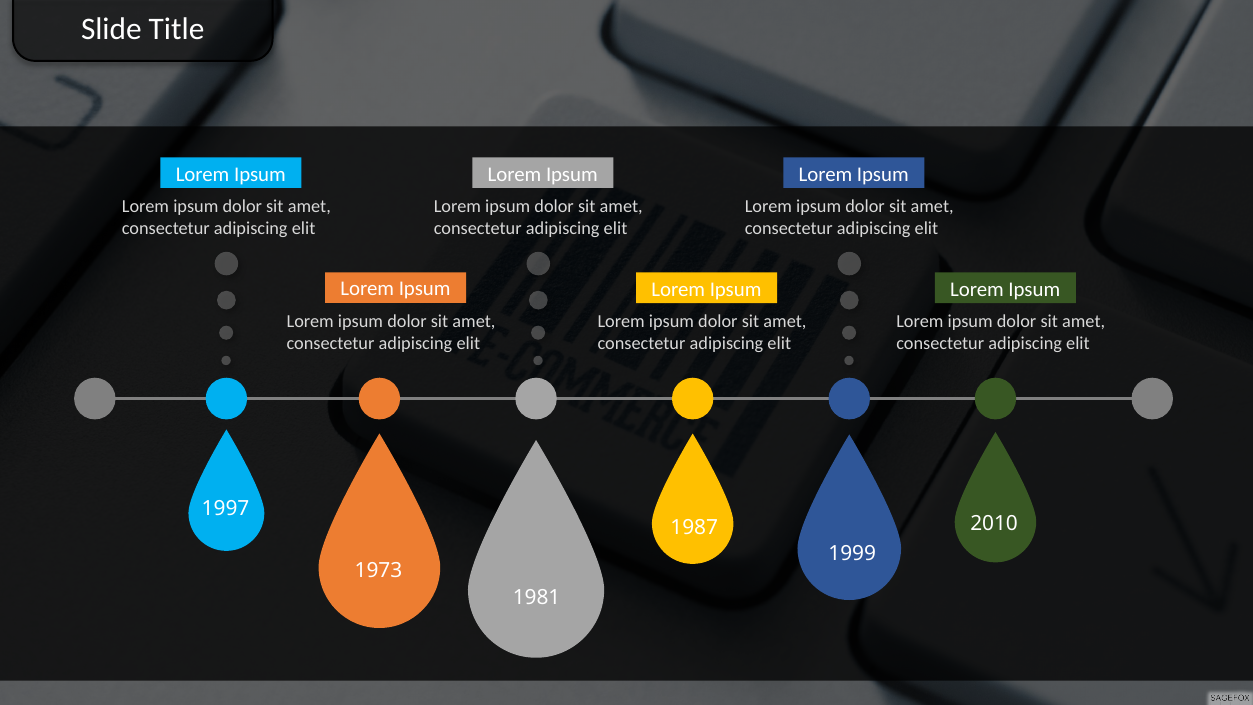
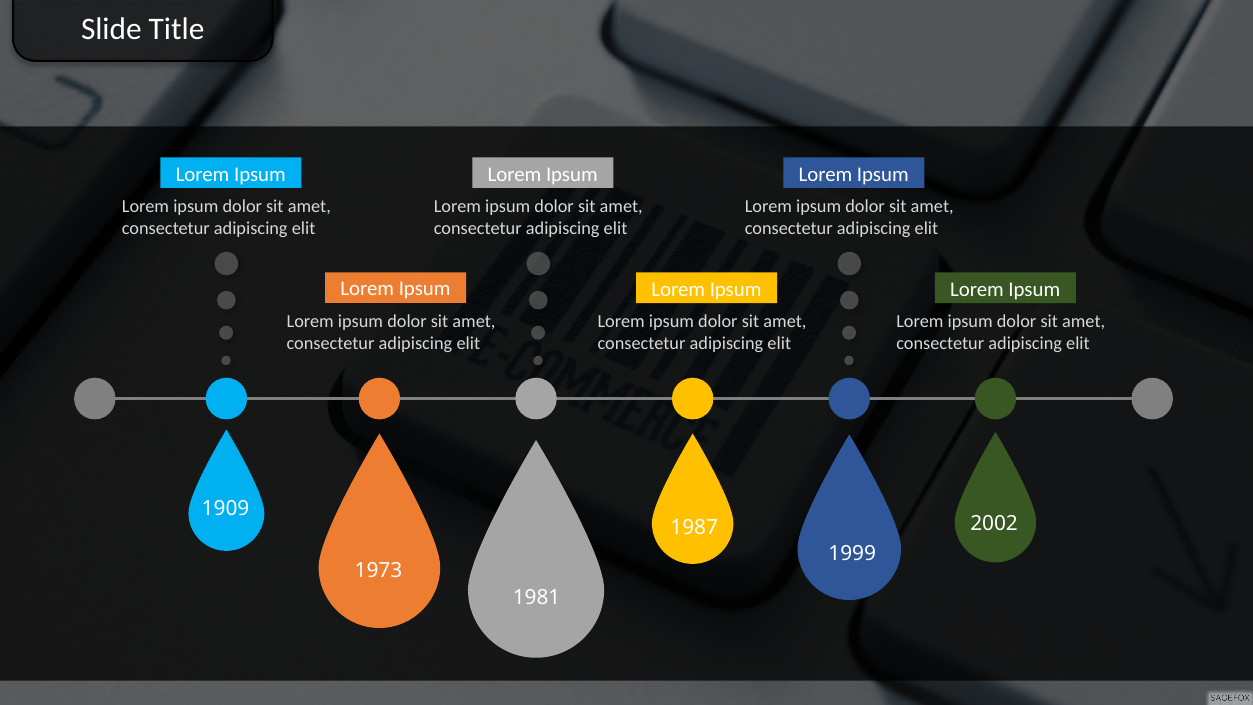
1997: 1997 -> 1909
2010: 2010 -> 2002
